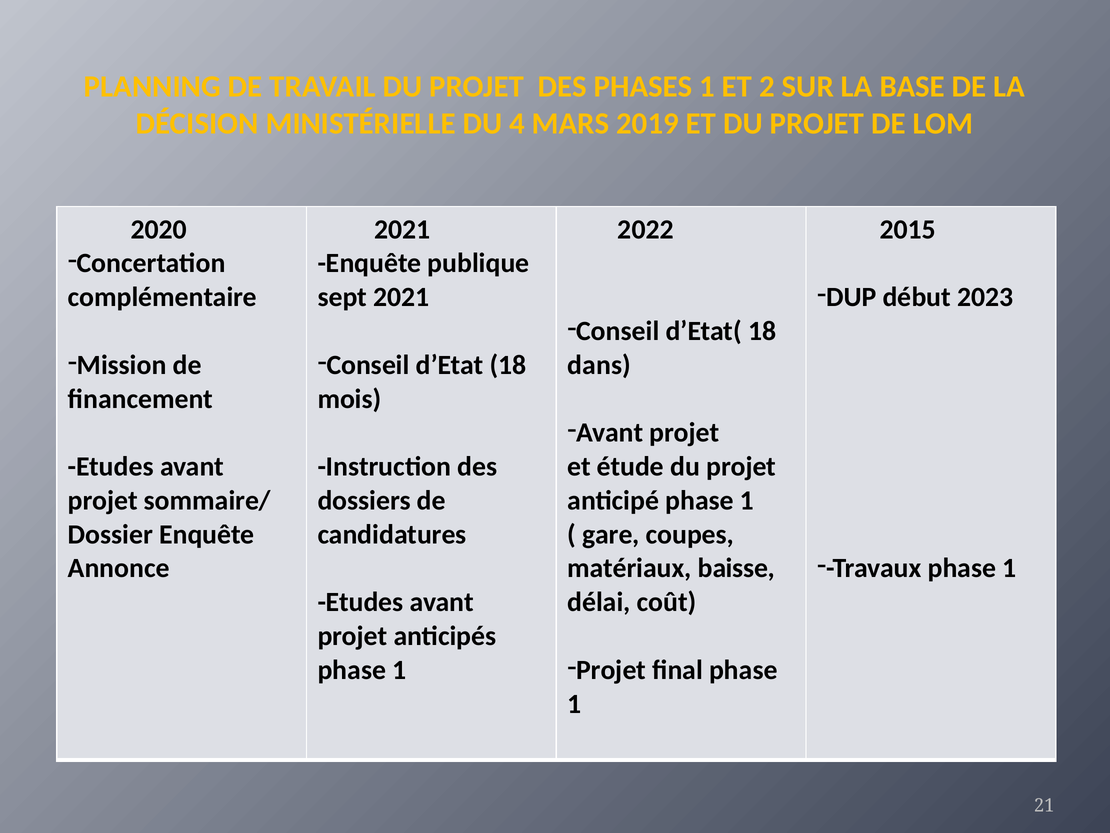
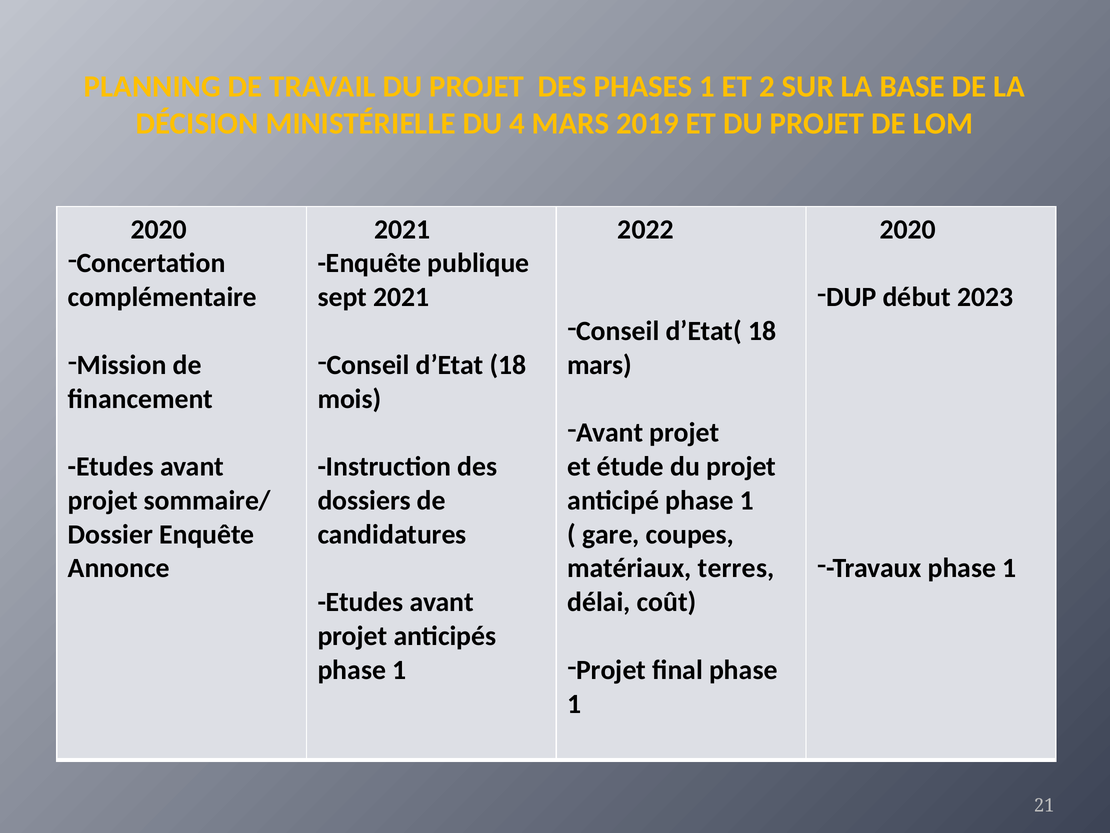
2015 at (908, 229): 2015 -> 2020
dans at (599, 365): dans -> mars
baisse: baisse -> terres
